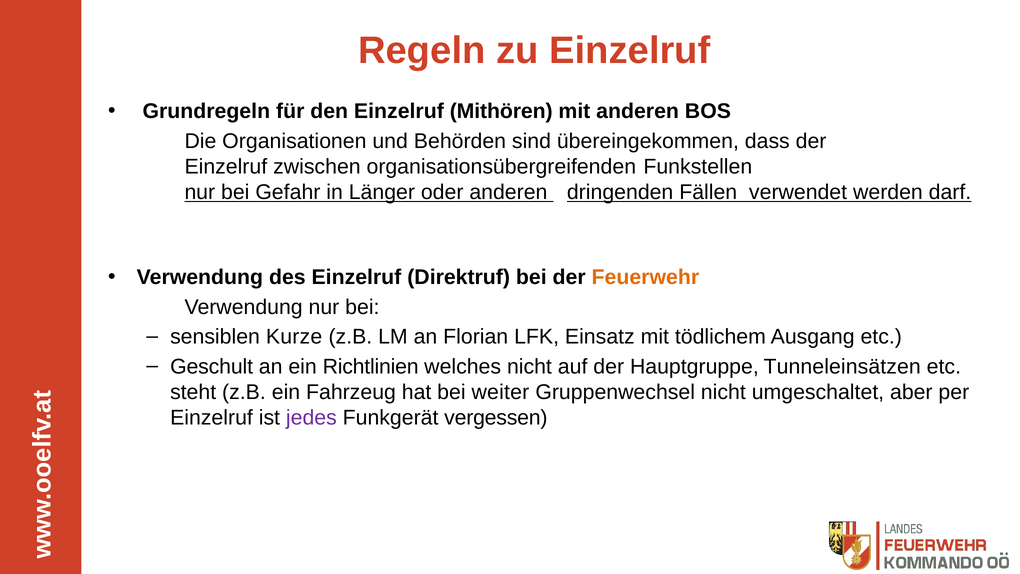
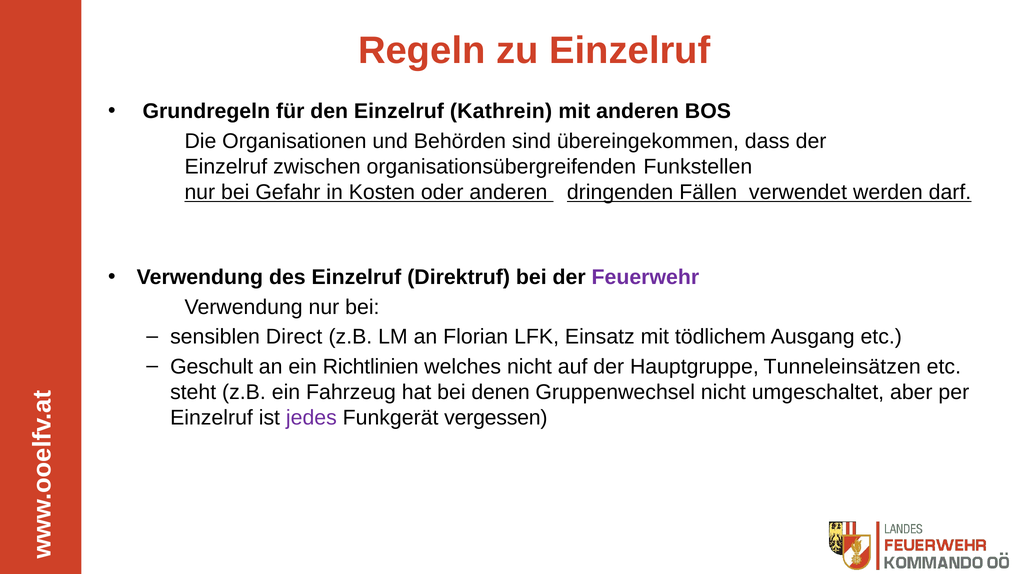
Mithören: Mithören -> Kathrein
Länger: Länger -> Kosten
Feuerwehr colour: orange -> purple
Kurze: Kurze -> Direct
weiter: weiter -> denen
